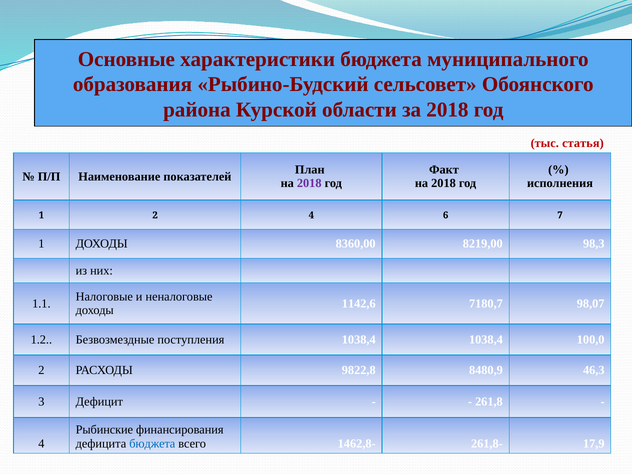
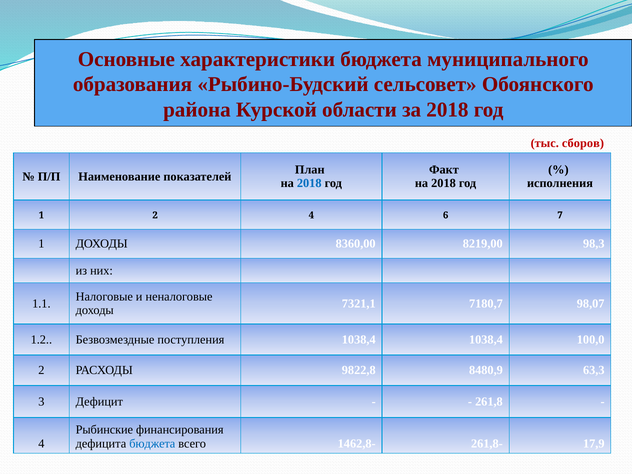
статья: статья -> сборов
2018 at (309, 183) colour: purple -> blue
1142,6: 1142,6 -> 7321,1
46,3: 46,3 -> 63,3
